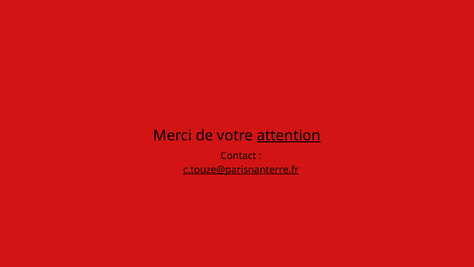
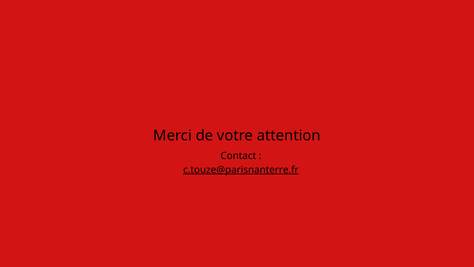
attention underline: present -> none
